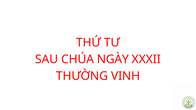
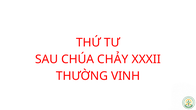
NGÀY: NGÀY -> CHẢY
